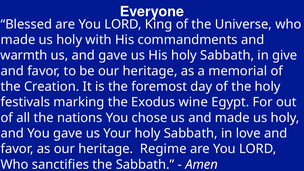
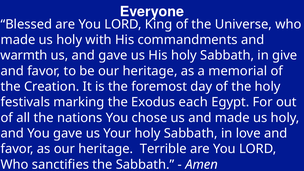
wine: wine -> each
Regime: Regime -> Terrible
